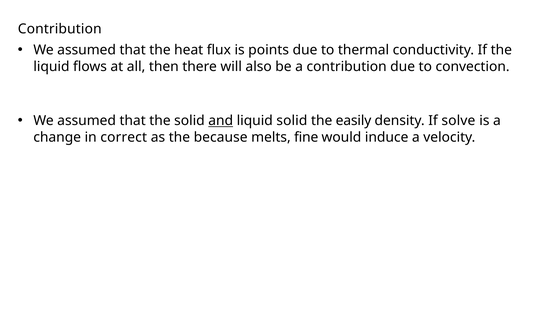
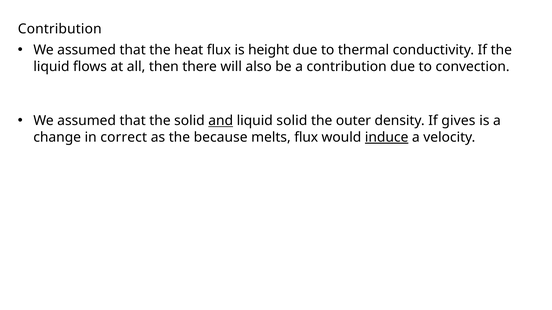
points: points -> height
easily: easily -> outer
solve: solve -> gives
melts fine: fine -> flux
induce underline: none -> present
